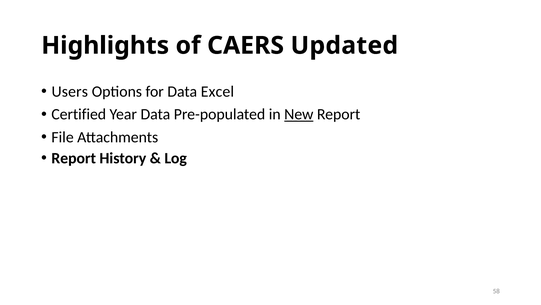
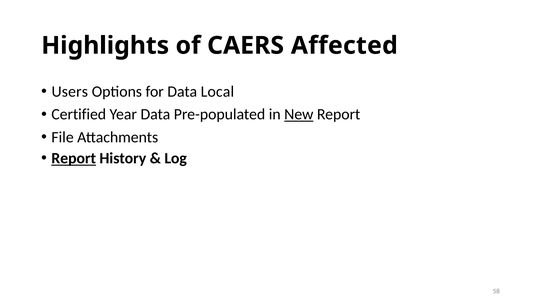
Updated: Updated -> Affected
Excel: Excel -> Local
Report at (74, 158) underline: none -> present
